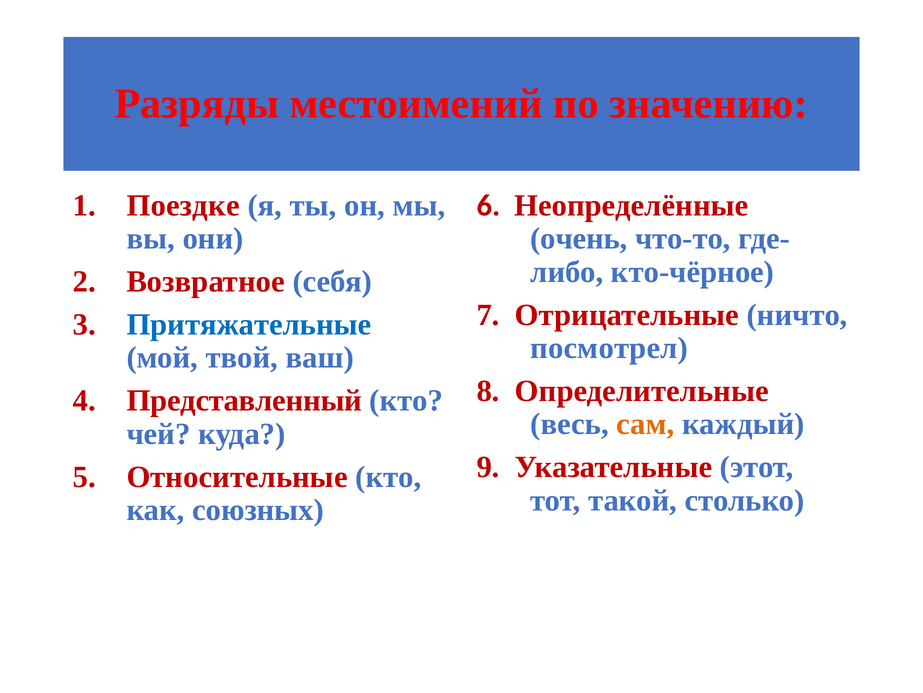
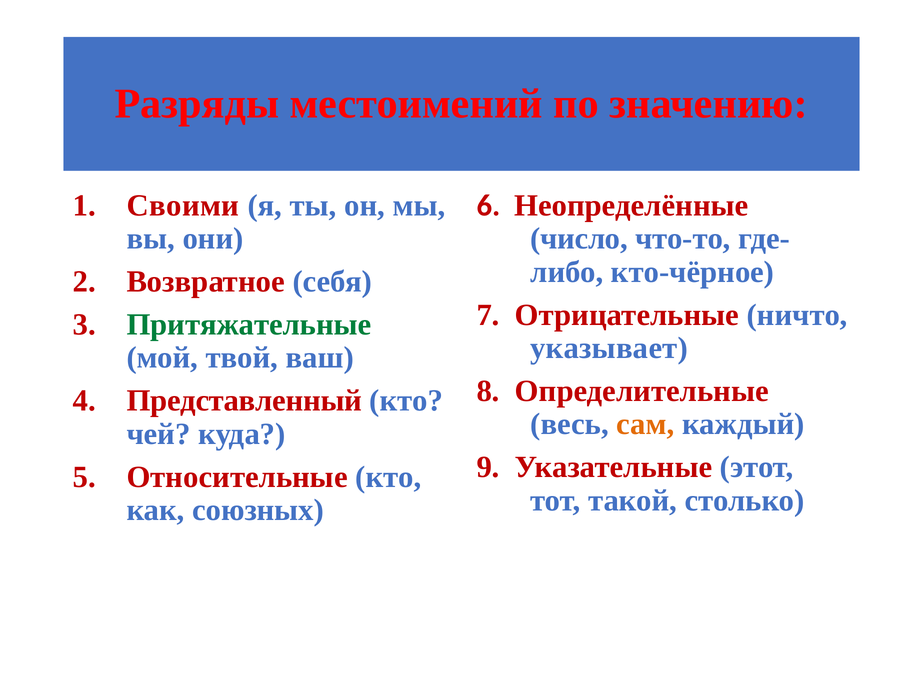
Поездке: Поездке -> Своими
очень: очень -> число
Притяжательные colour: blue -> green
посмотрел: посмотрел -> указывает
